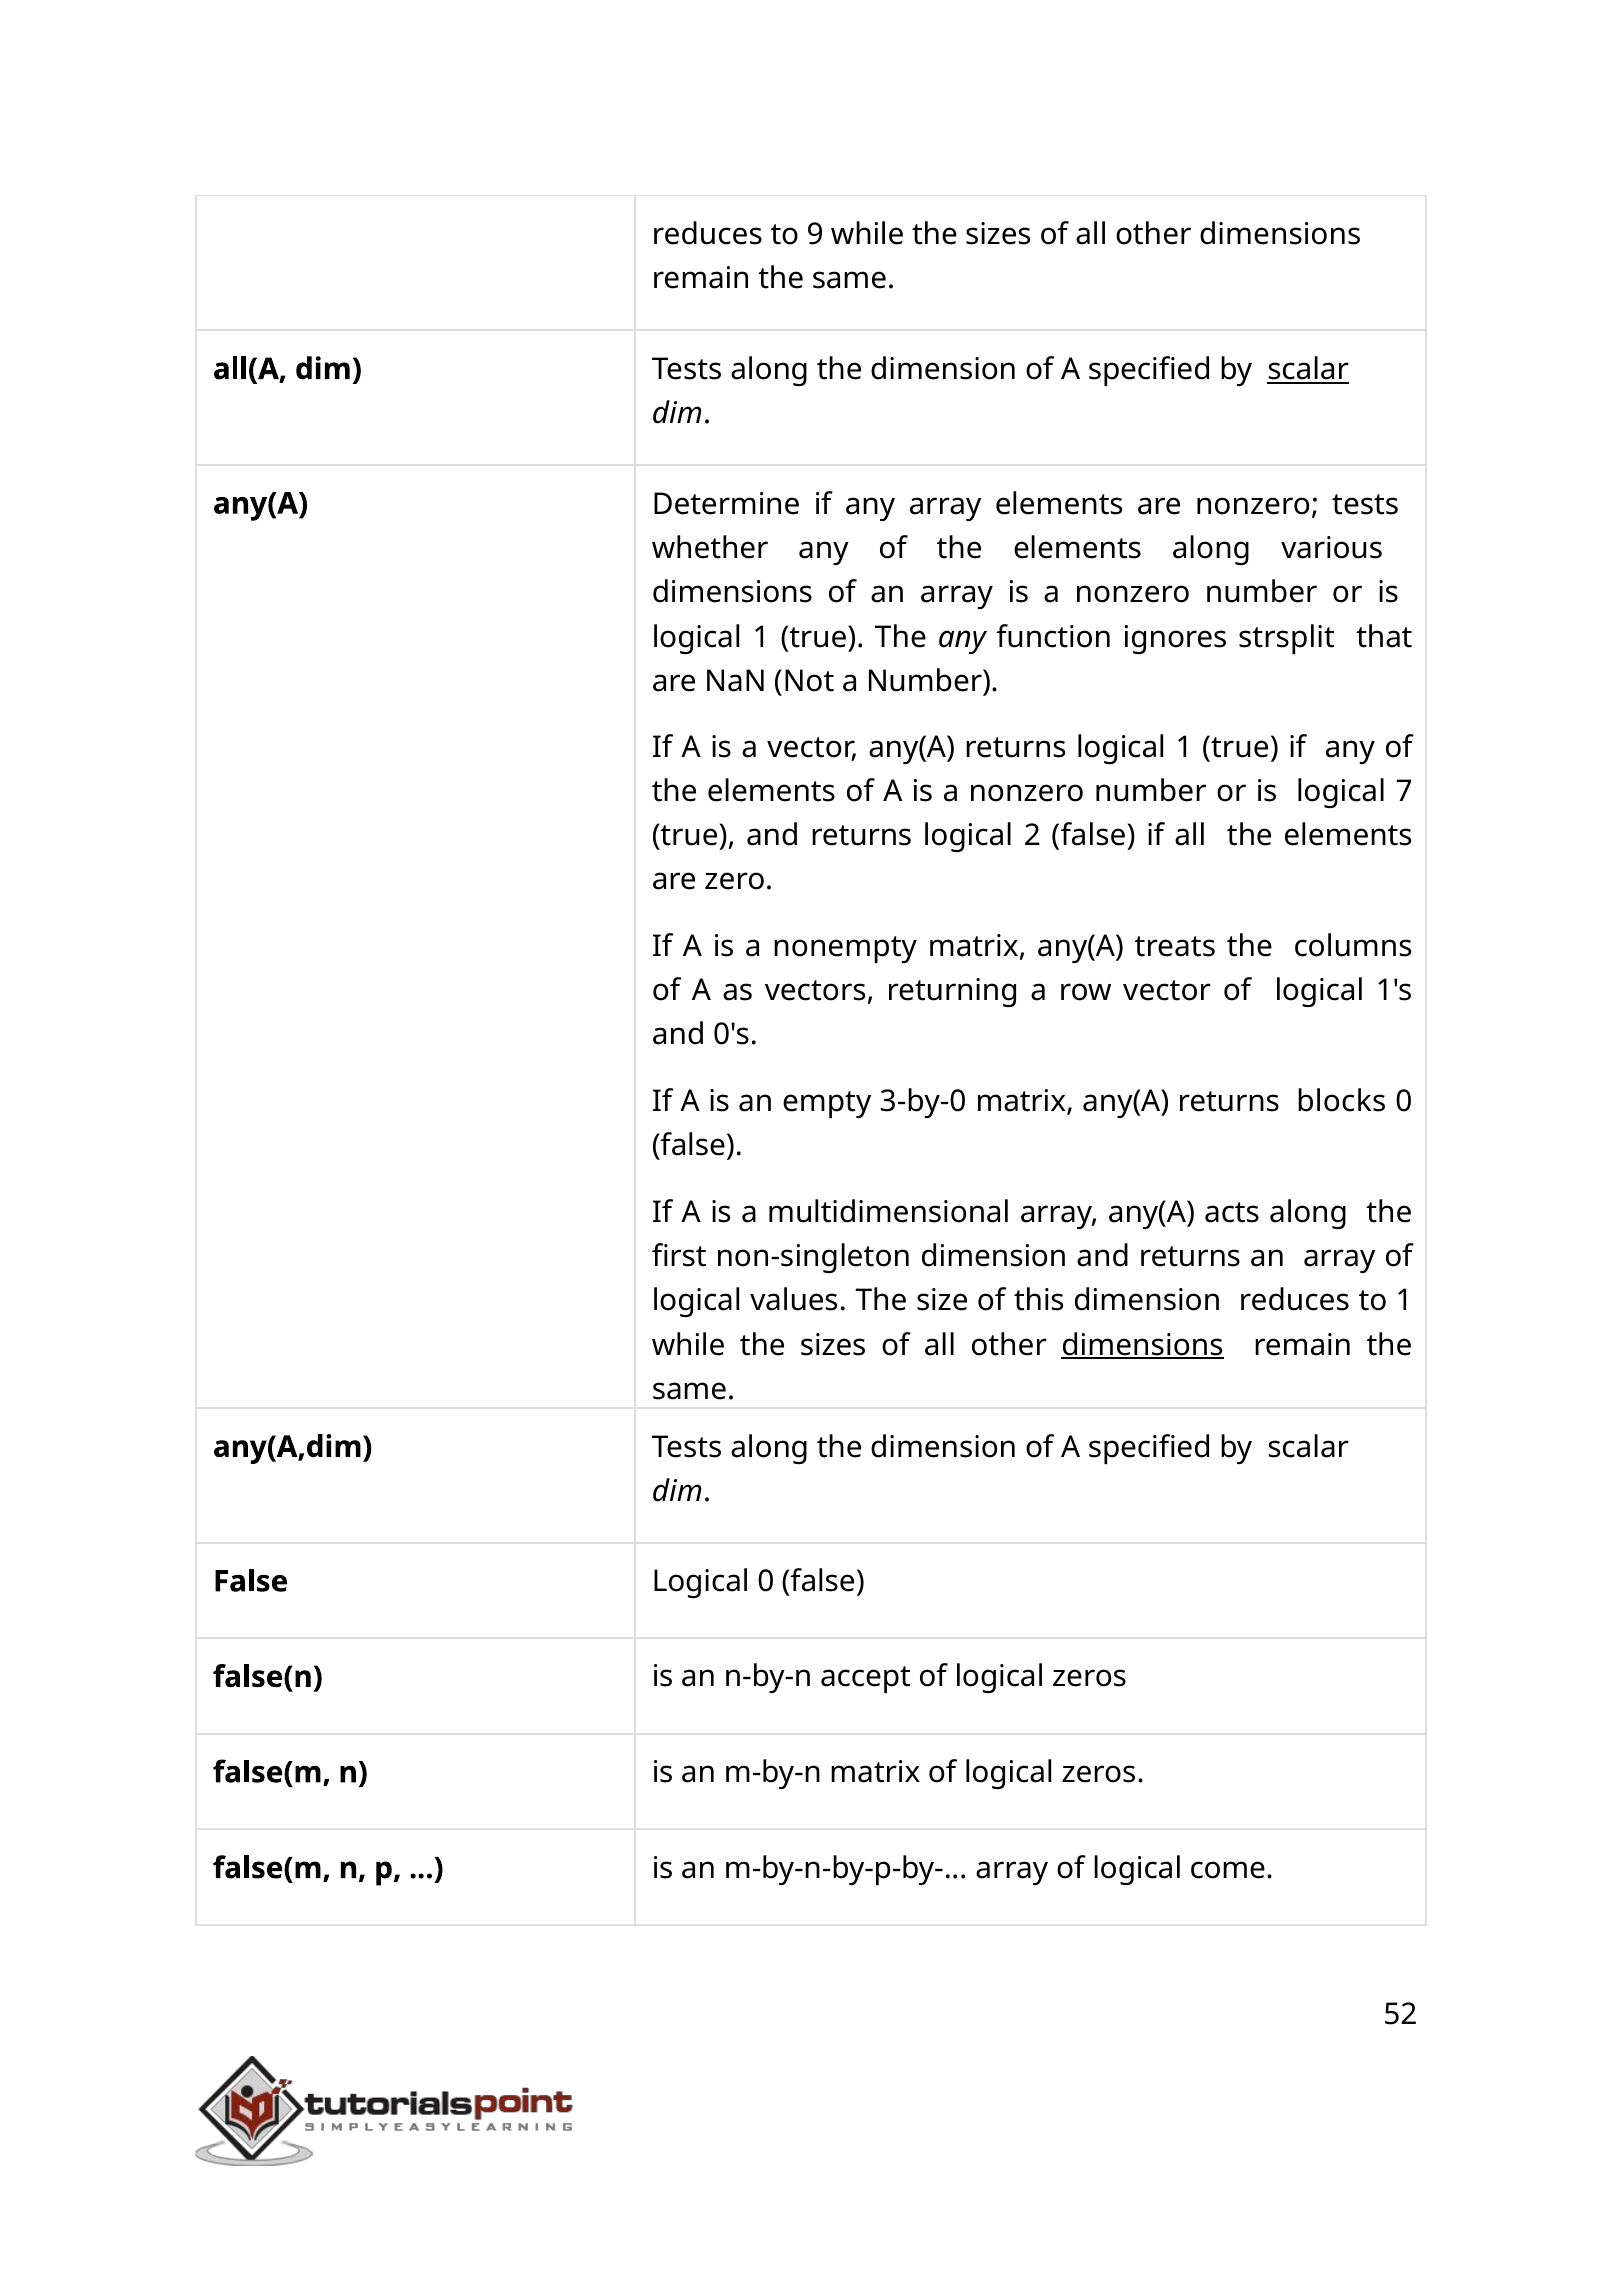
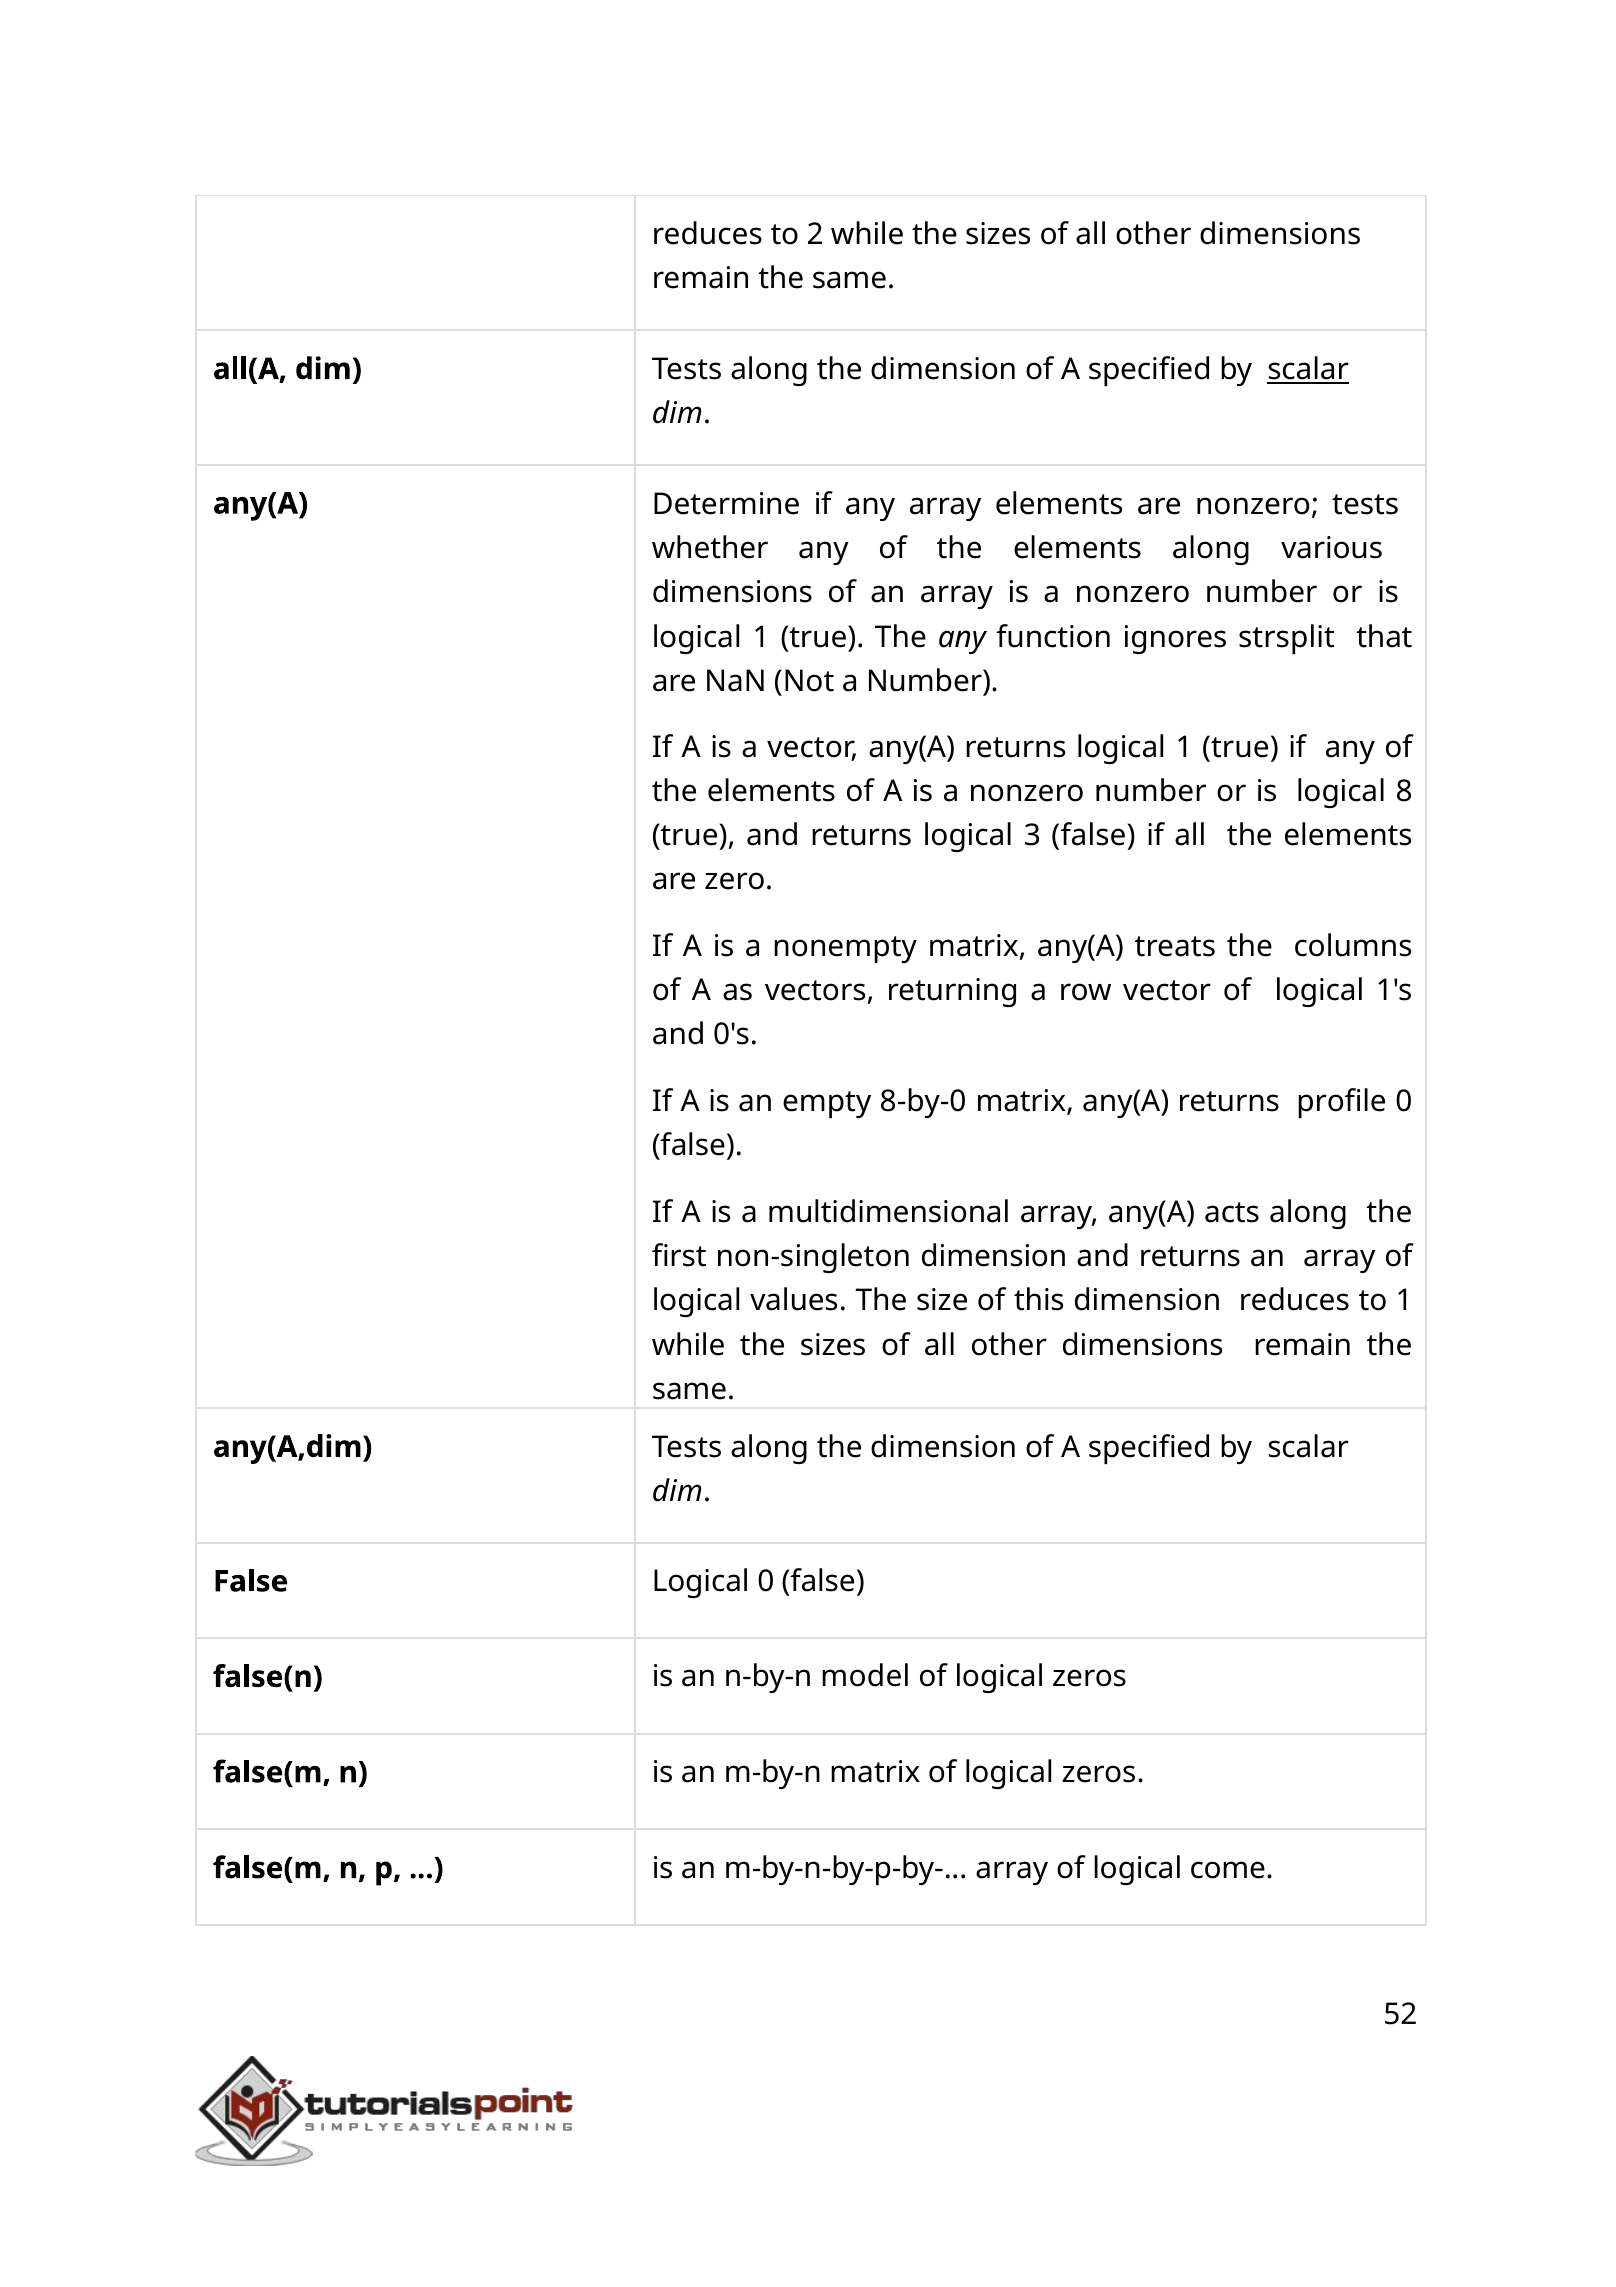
9: 9 -> 2
7: 7 -> 8
2: 2 -> 3
3-by-0: 3-by-0 -> 8-by-0
blocks: blocks -> profile
dimensions at (1142, 1345) underline: present -> none
accept: accept -> model
